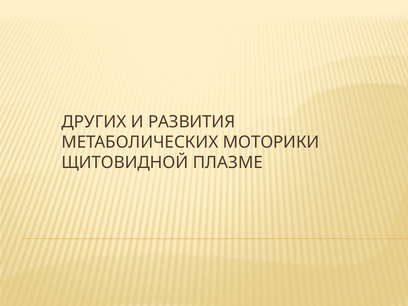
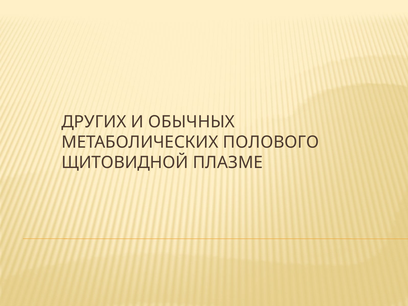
РАЗВИТИЯ: РАЗВИТИЯ -> ОБЫЧНЫХ
МОТОРИКИ: МОТОРИКИ -> ПОЛОВОГО
